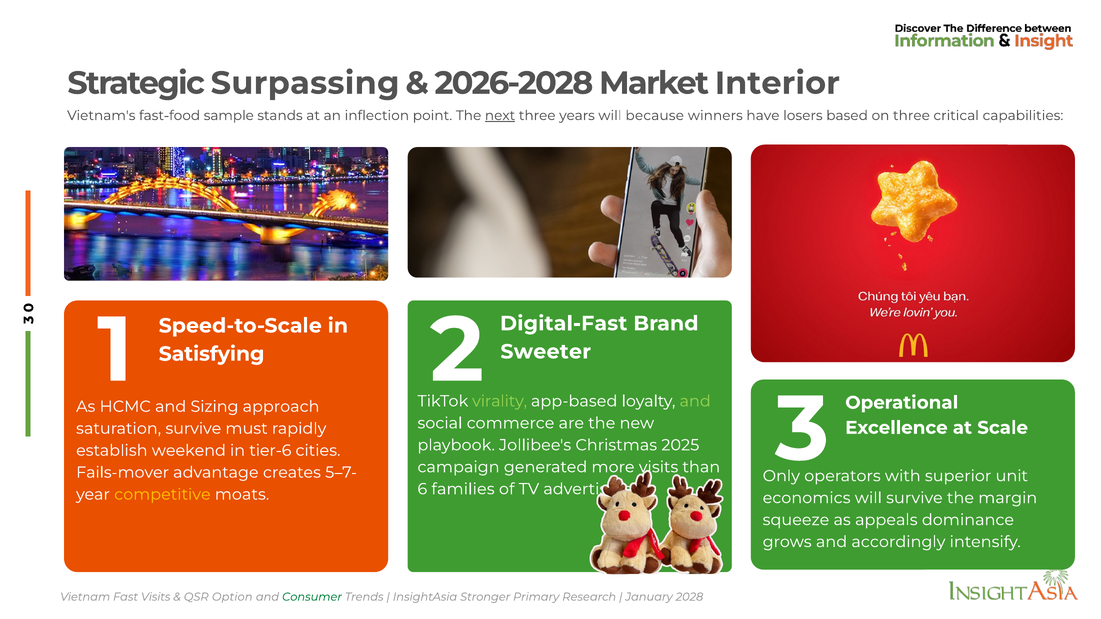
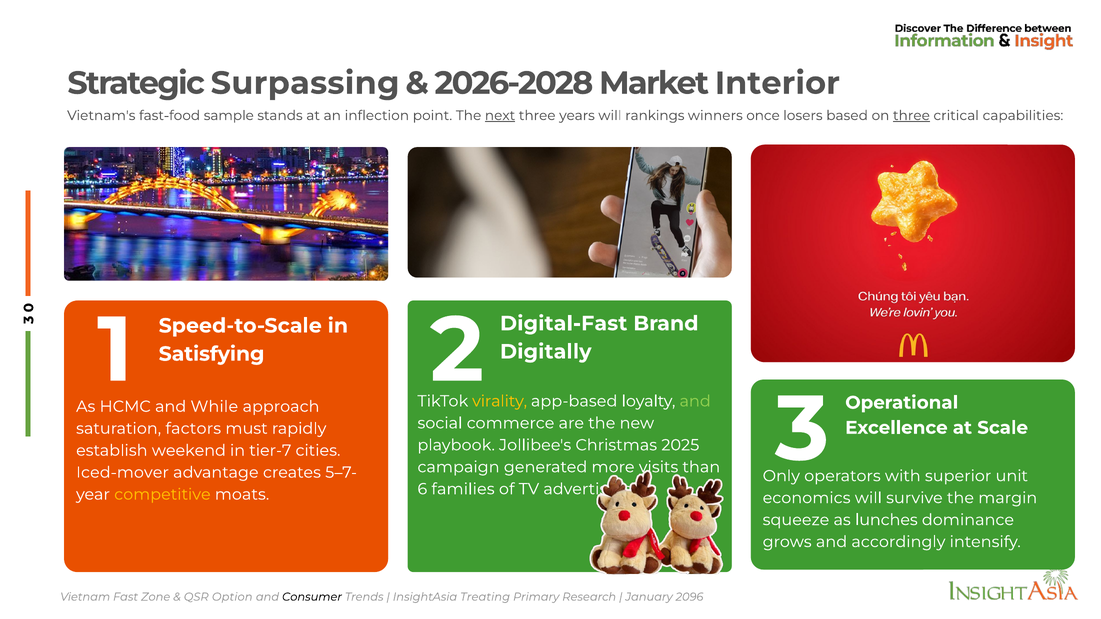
because: because -> rankings
have: have -> once
three at (911, 116) underline: none -> present
Sweeter: Sweeter -> Digitally
virality colour: light green -> yellow
Sizing: Sizing -> While
saturation survive: survive -> factors
tier-6: tier-6 -> tier-7
Fails-mover: Fails-mover -> Iced-mover
appeals: appeals -> lunches
Fast Visits: Visits -> Zone
Consumer colour: green -> black
Stronger: Stronger -> Treating
2028: 2028 -> 2096
